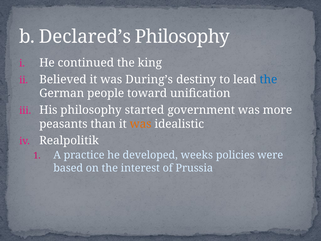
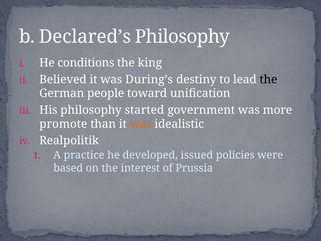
continued: continued -> conditions
the at (268, 79) colour: blue -> black
peasants: peasants -> promote
weeks: weeks -> issued
